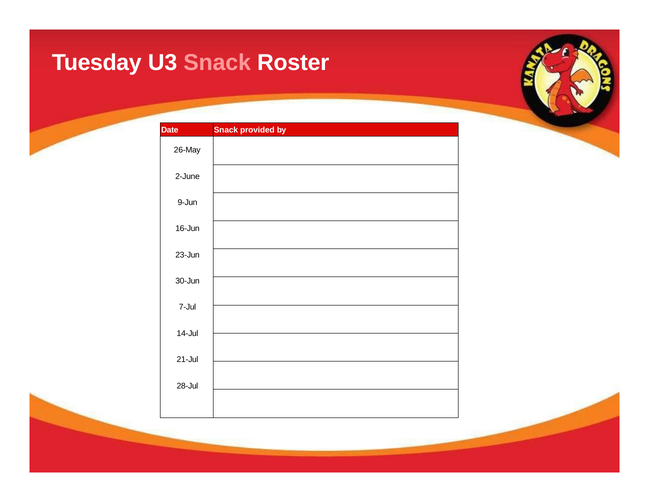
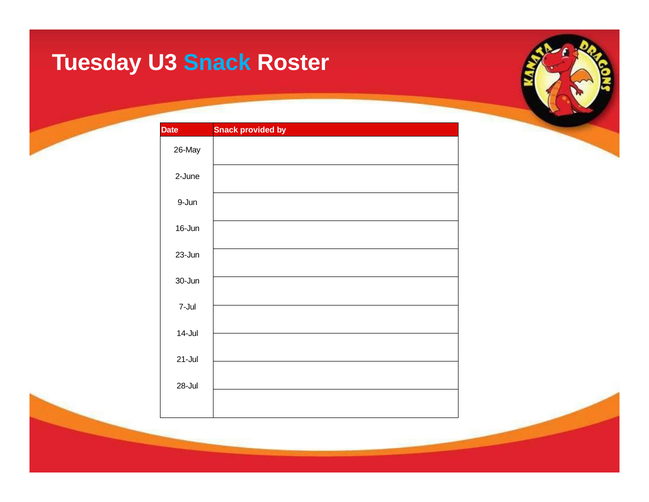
Snack at (217, 63) colour: pink -> light blue
